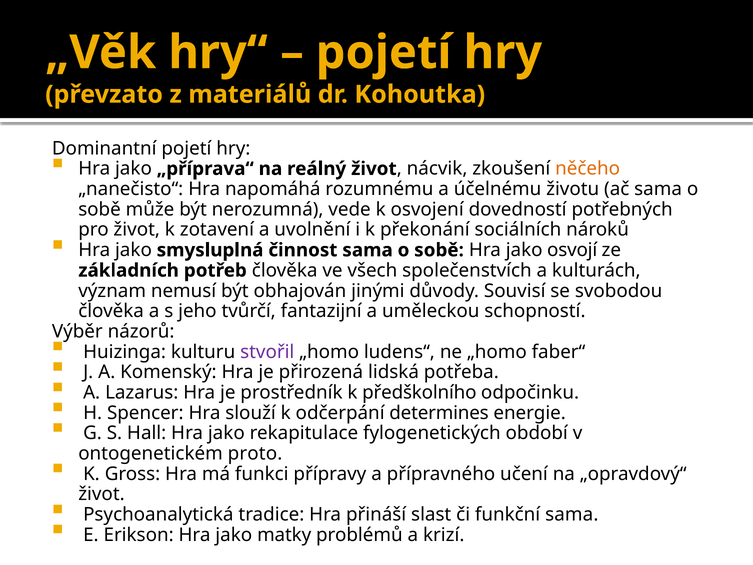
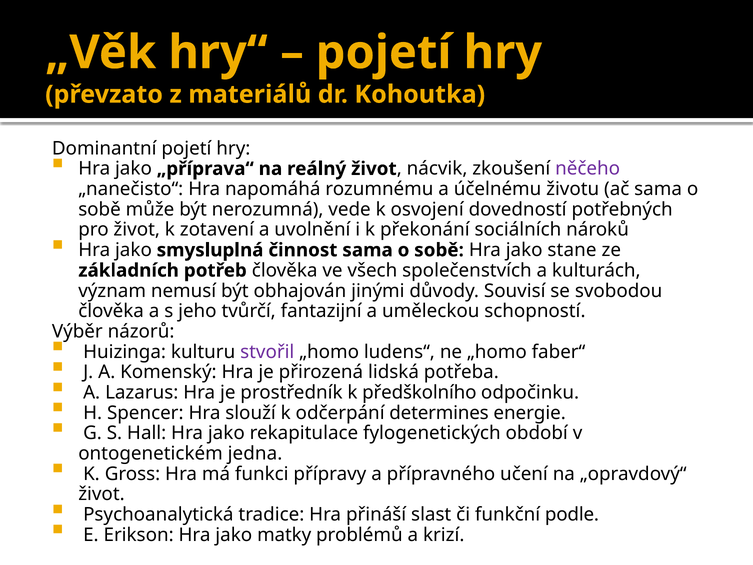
něčeho colour: orange -> purple
osvojí: osvojí -> stane
proto: proto -> jedna
funkční sama: sama -> podle
